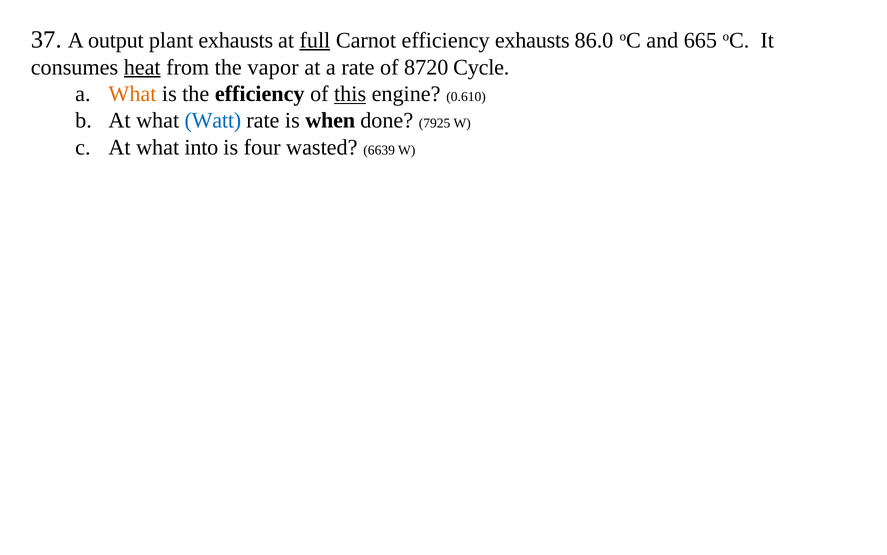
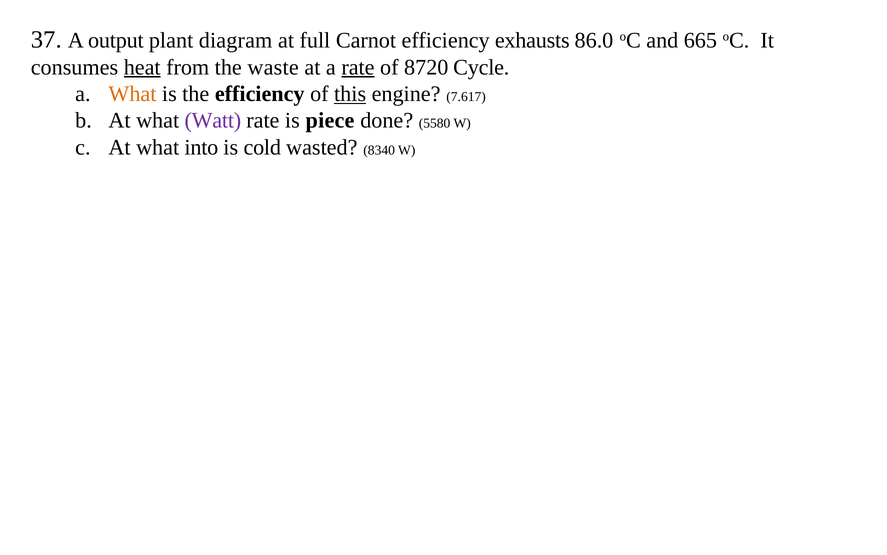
plant exhausts: exhausts -> diagram
full underline: present -> none
vapor: vapor -> waste
rate at (358, 67) underline: none -> present
0.610: 0.610 -> 7.617
Watt colour: blue -> purple
when: when -> piece
7925: 7925 -> 5580
four: four -> cold
6639: 6639 -> 8340
